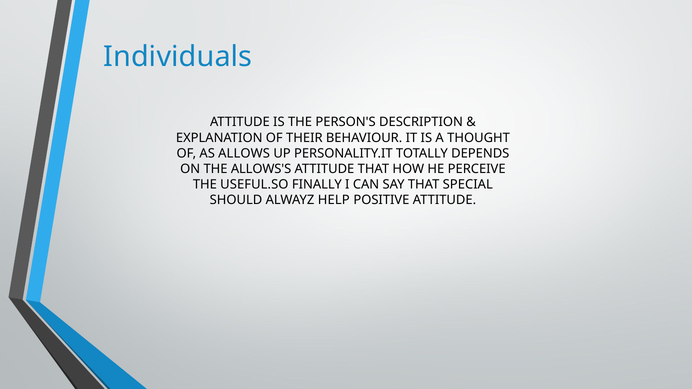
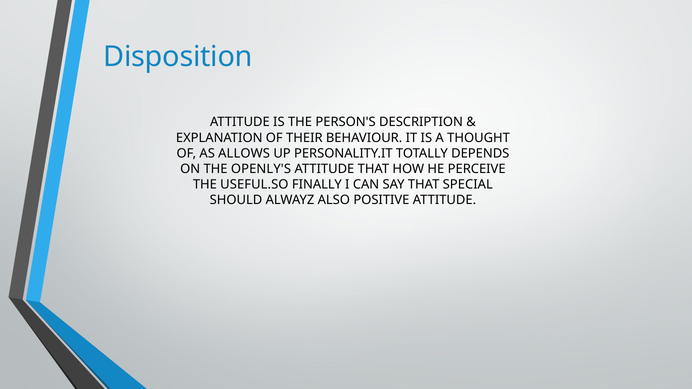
Individuals: Individuals -> Disposition
ALLOWS'S: ALLOWS'S -> OPENLY'S
HELP: HELP -> ALSO
